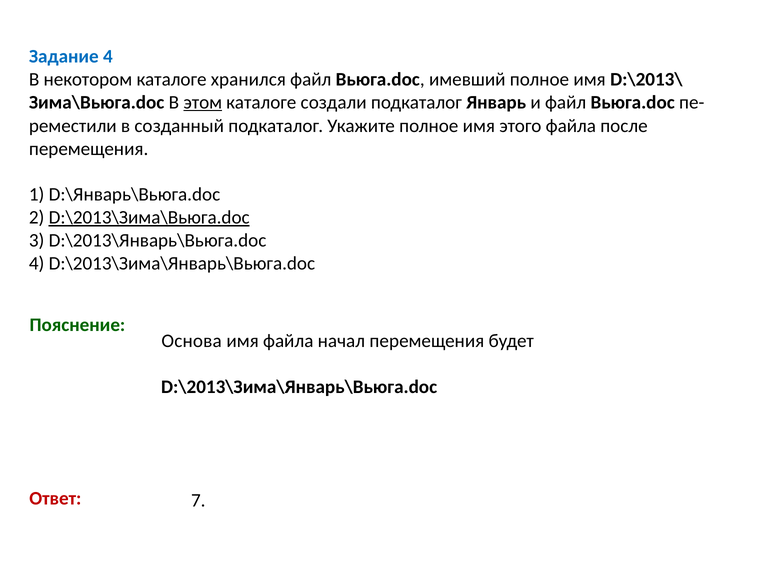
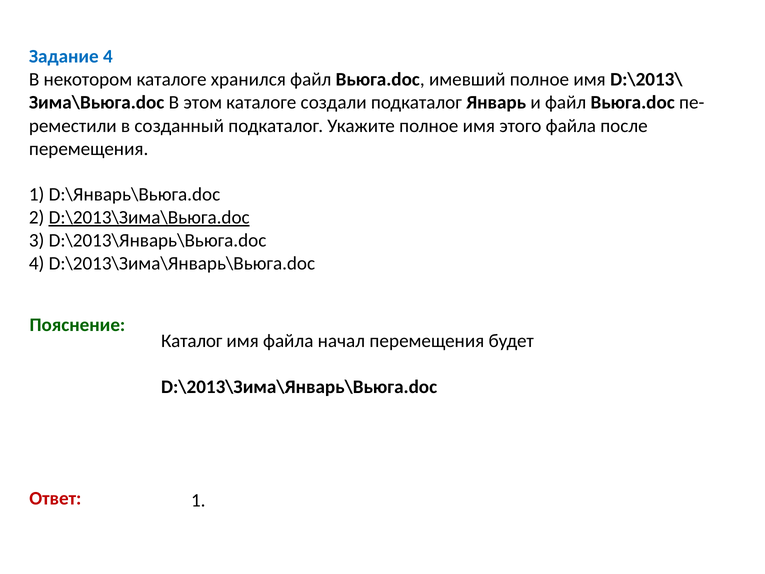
этом underline: present -> none
Основа: Основа -> Каталог
Ответ 7: 7 -> 1
